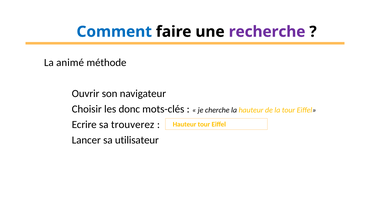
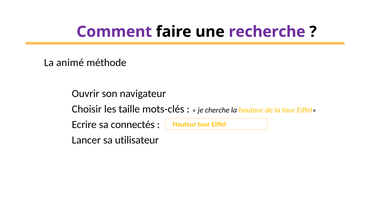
Comment colour: blue -> purple
donc: donc -> taille
trouverez: trouverez -> connectés
